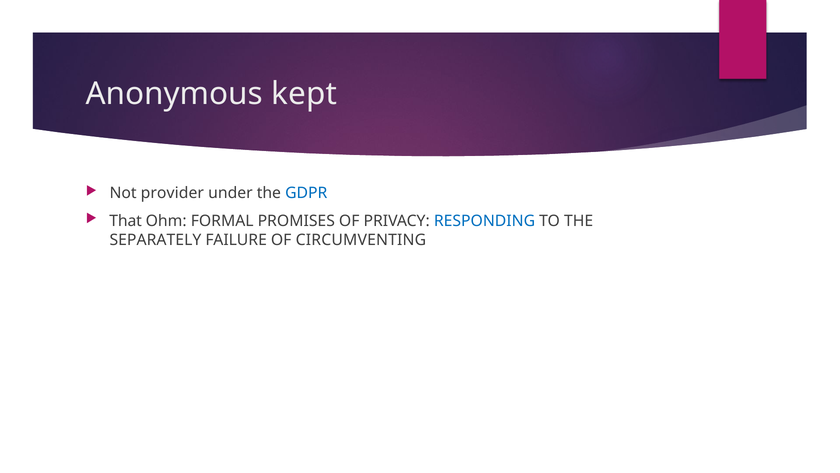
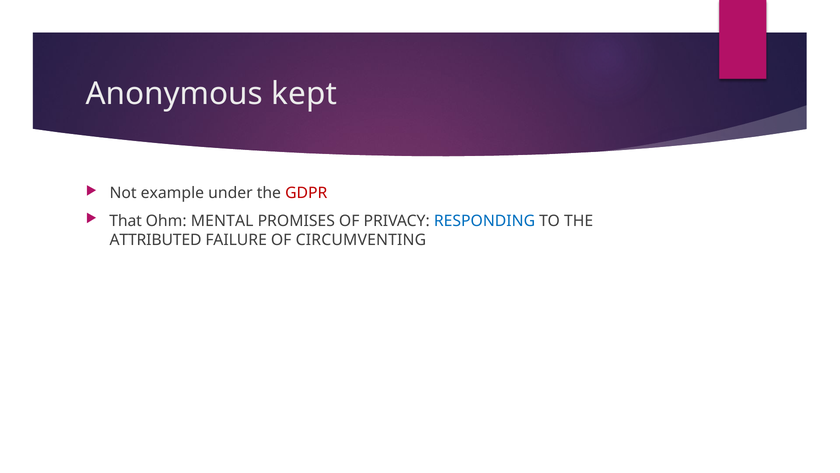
provider: provider -> example
GDPR colour: blue -> red
FORMAL: FORMAL -> MENTAL
SEPARATELY: SEPARATELY -> ATTRIBUTED
